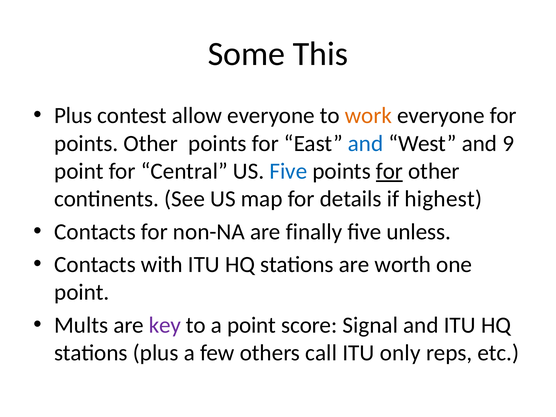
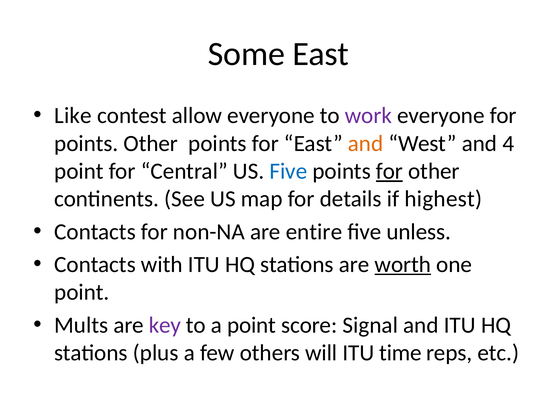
Some This: This -> East
Plus at (73, 116): Plus -> Like
work colour: orange -> purple
and at (366, 143) colour: blue -> orange
9: 9 -> 4
finally: finally -> entire
worth underline: none -> present
call: call -> will
only: only -> time
